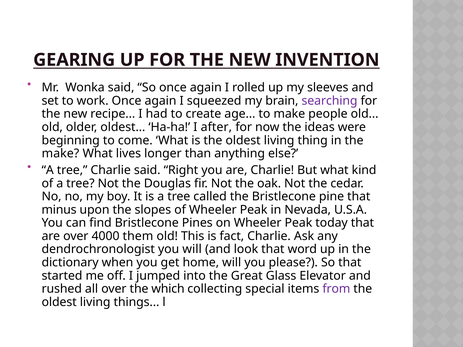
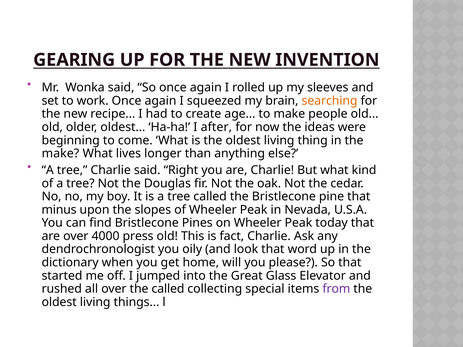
searching colour: purple -> orange
them: them -> press
you will: will -> oily
the which: which -> called
